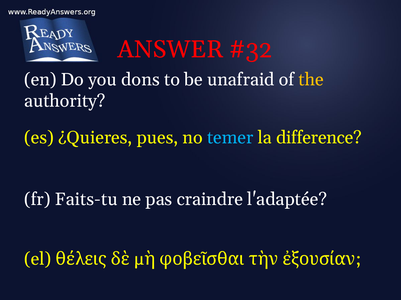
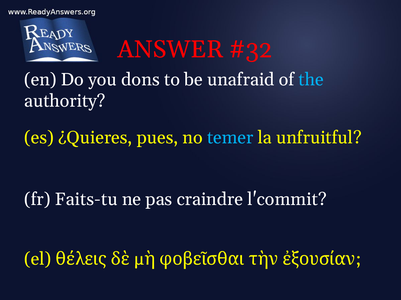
the colour: yellow -> light blue
difference: difference -> unfruitful
l'adaptée: l'adaptée -> l'commit
